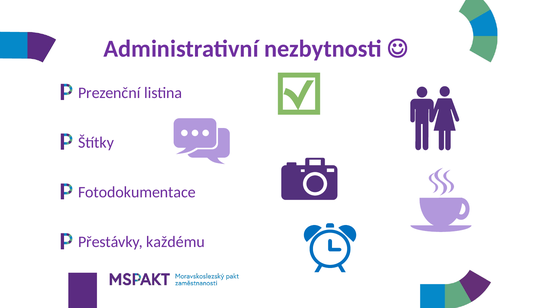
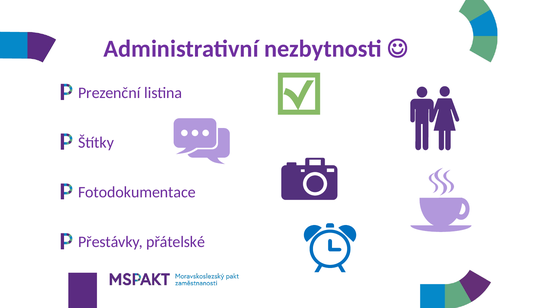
každému: každému -> přátelské
